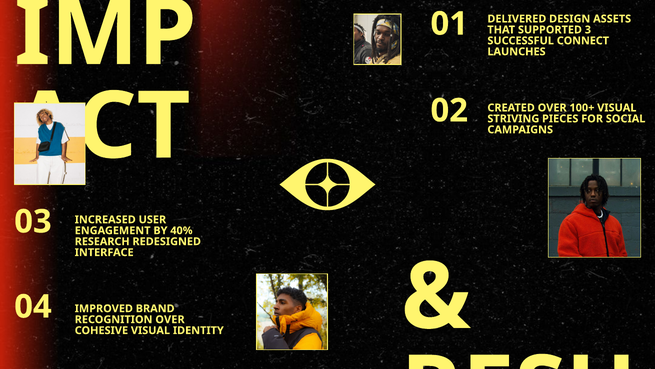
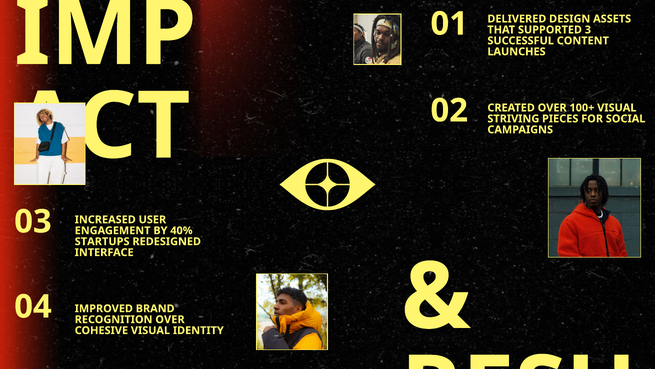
CONNECT: CONNECT -> CONTENT
RESEARCH: RESEARCH -> STARTUPS
